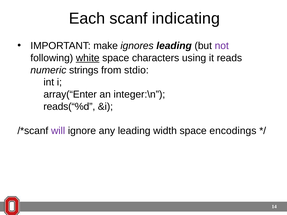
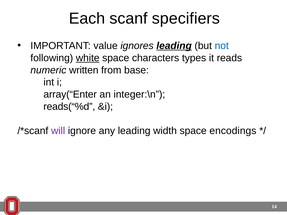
indicating: indicating -> specifiers
make: make -> value
leading at (174, 46) underline: none -> present
not colour: purple -> blue
using: using -> types
strings: strings -> written
stdio: stdio -> base
